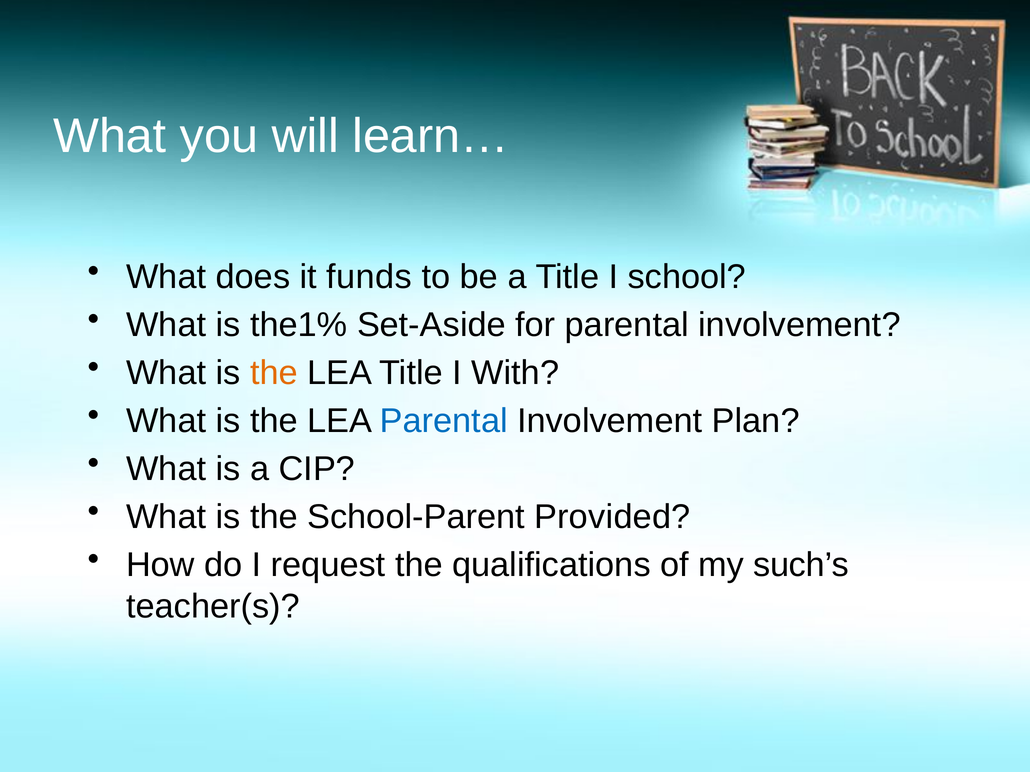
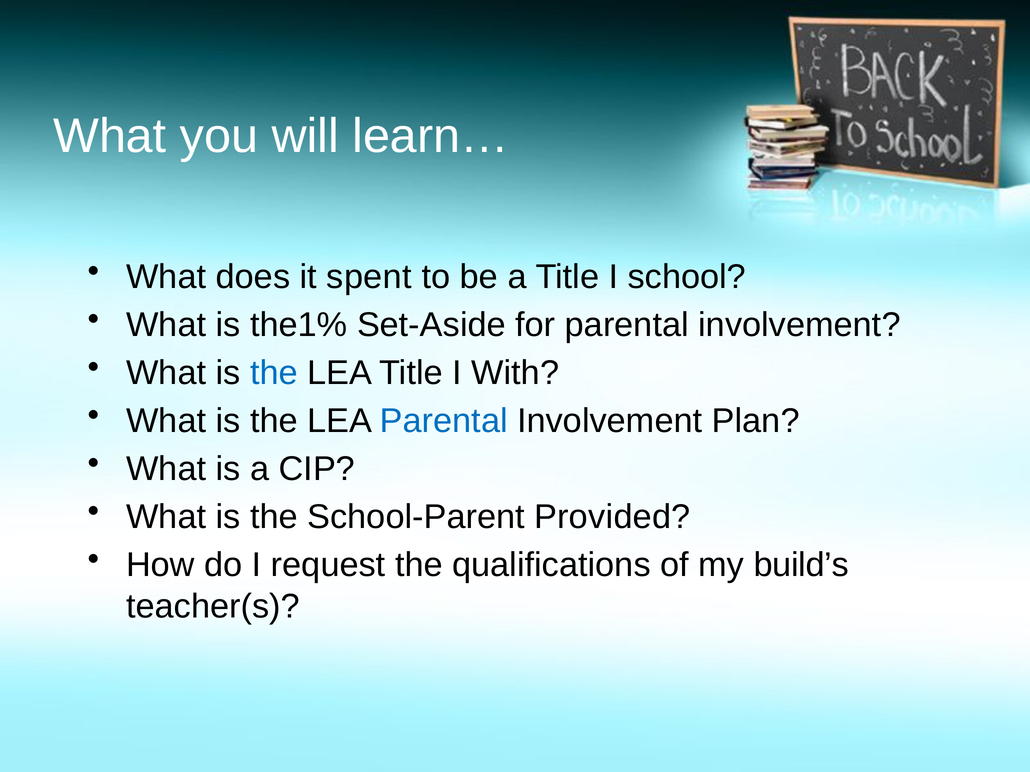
funds: funds -> spent
the at (274, 373) colour: orange -> blue
such’s: such’s -> build’s
